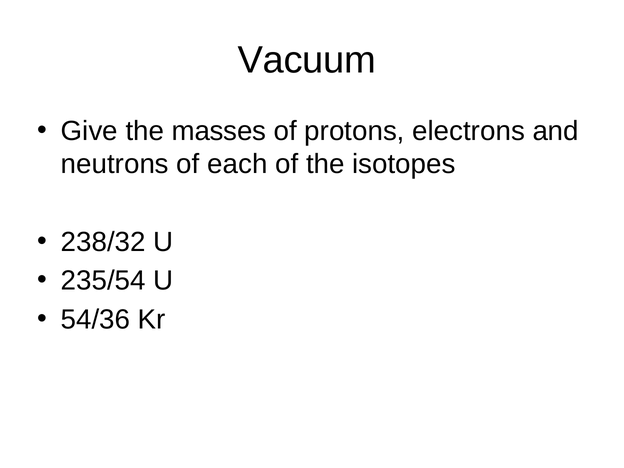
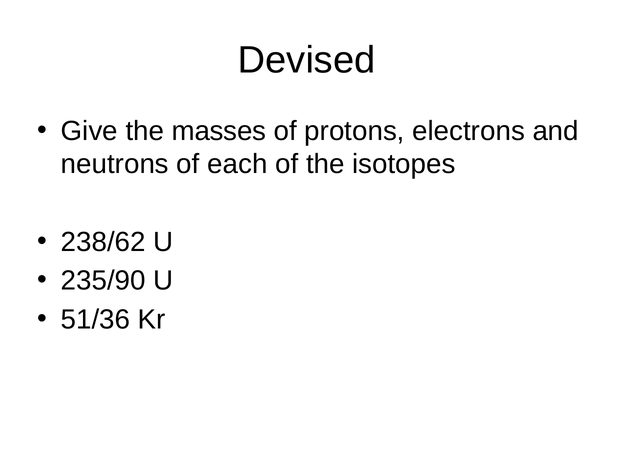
Vacuum: Vacuum -> Devised
238/32: 238/32 -> 238/62
235/54: 235/54 -> 235/90
54/36: 54/36 -> 51/36
